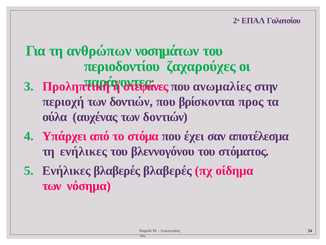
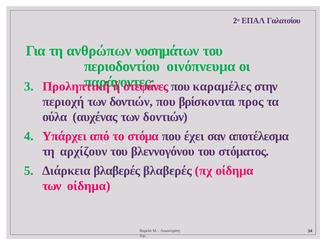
ζαχαρούχες: ζαχαρούχες -> οινόπνευμα
ανωμαλίες: ανωμαλίες -> καραμέλες
τη ενήλικες: ενήλικες -> αρχίζουν
Ενήλικες at (66, 170): Ενήλικες -> Διάρκεια
των νόσημα: νόσημα -> οίδημα
